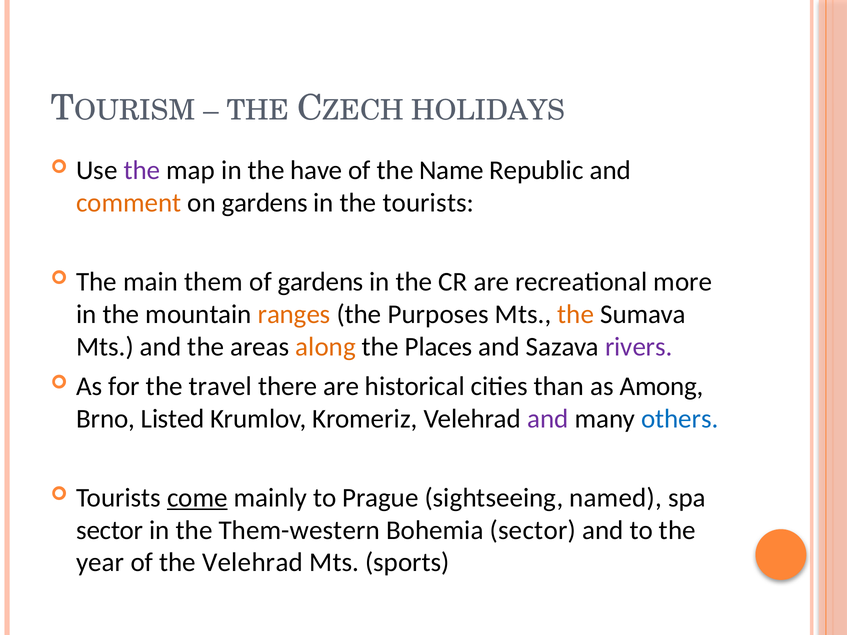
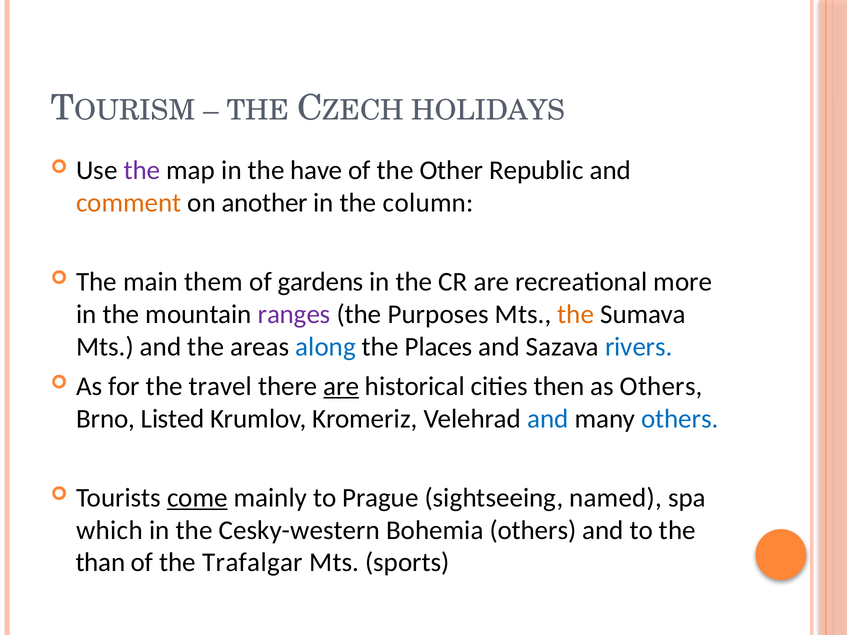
Name: Name -> Other
on gardens: gardens -> another
the tourists: tourists -> column
ranges colour: orange -> purple
along colour: orange -> blue
rivers colour: purple -> blue
are at (341, 386) underline: none -> present
than: than -> then
as Among: Among -> Others
and at (548, 419) colour: purple -> blue
sector at (110, 530): sector -> which
Them-western: Them-western -> Cesky-western
Bohemia sector: sector -> others
year: year -> than
the Velehrad: Velehrad -> Trafalgar
